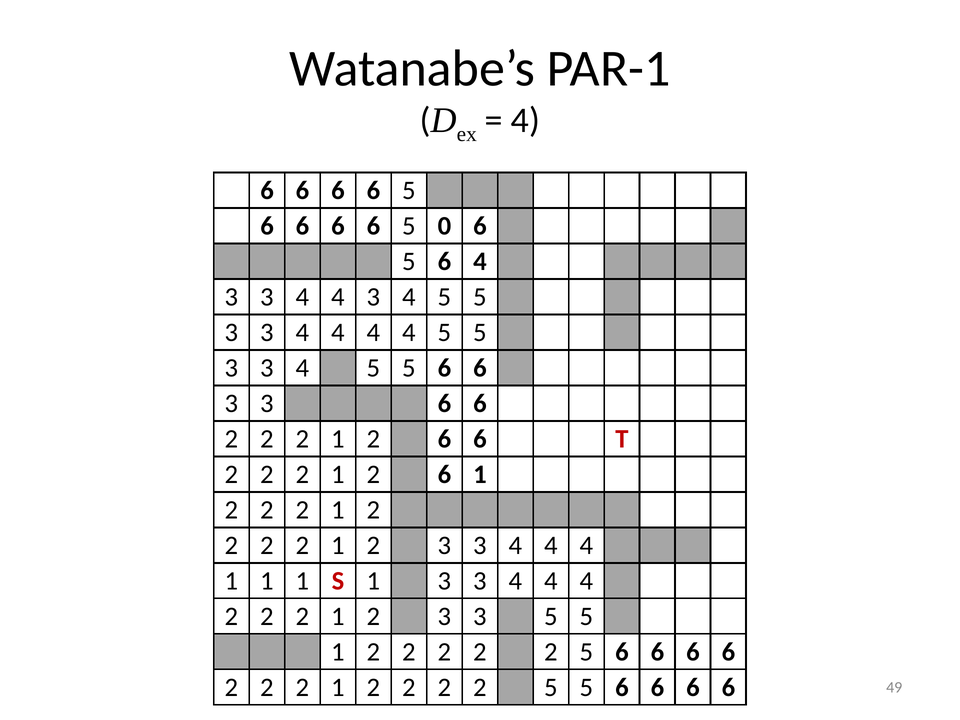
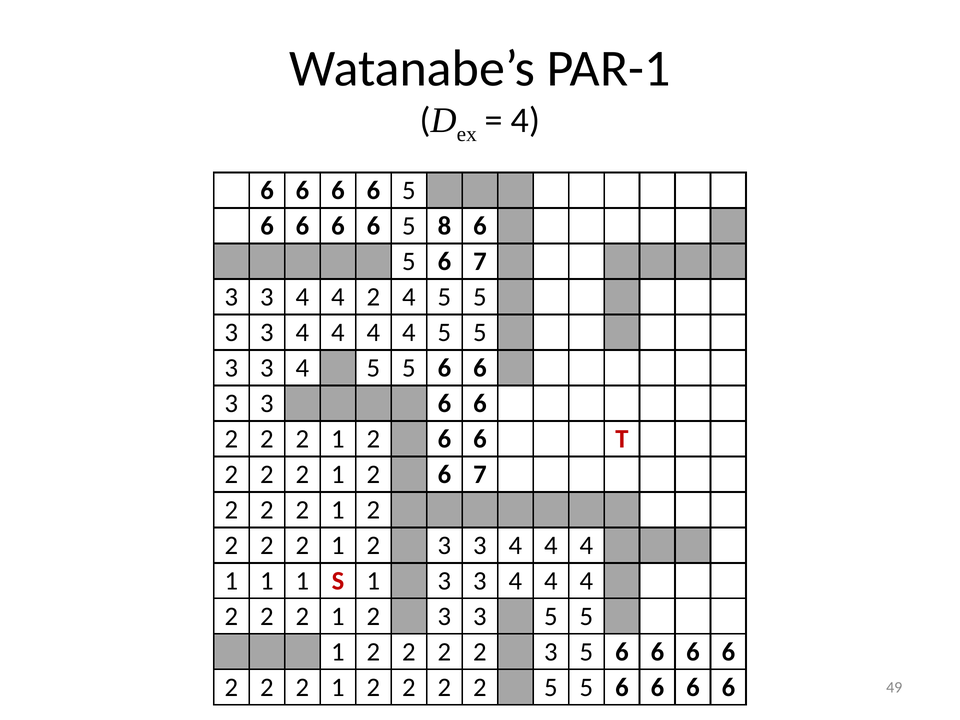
0: 0 -> 8
5 6 4: 4 -> 7
3 4 4 3: 3 -> 2
2 6 1: 1 -> 7
2 at (551, 652): 2 -> 3
